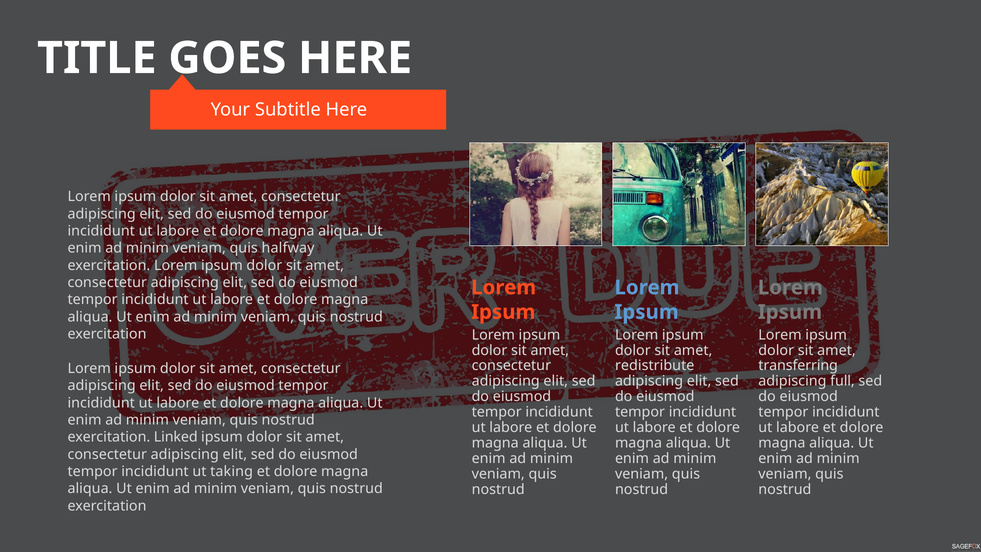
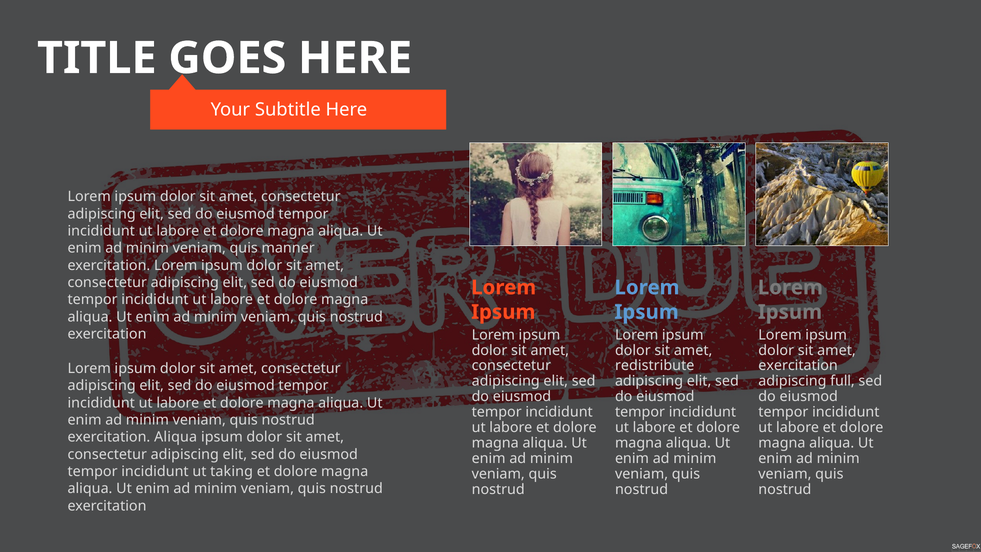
halfway: halfway -> manner
transferring at (798, 366): transferring -> exercitation
exercitation Linked: Linked -> Aliqua
